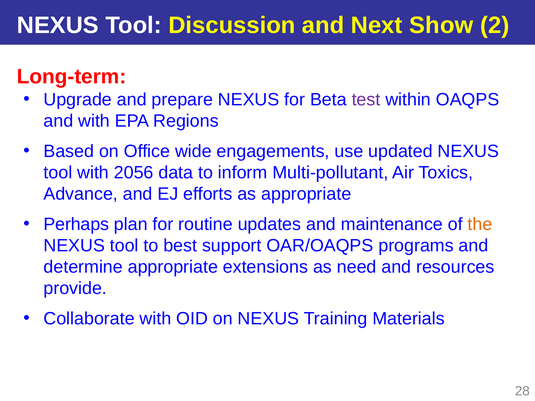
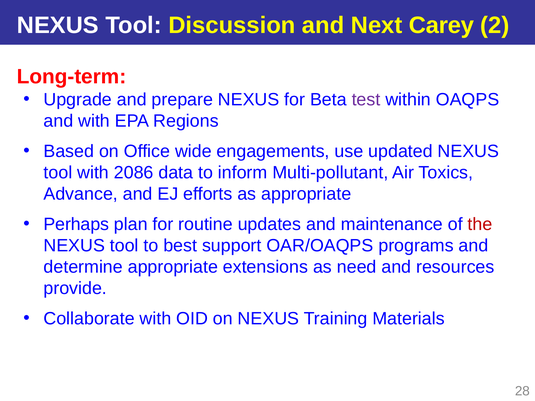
Show: Show -> Carey
2056: 2056 -> 2086
the colour: orange -> red
